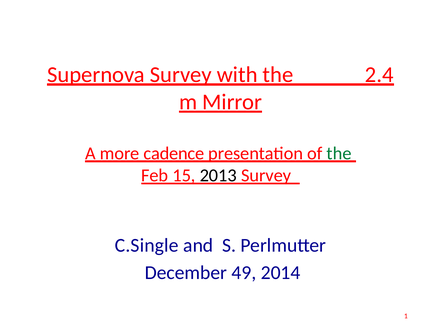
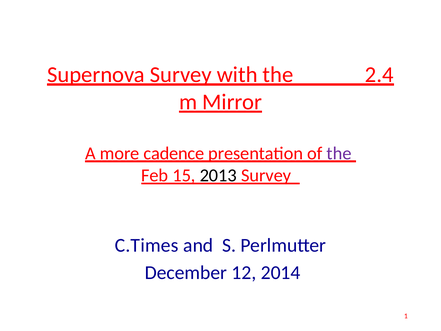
the at (339, 153) colour: green -> purple
C.Single: C.Single -> C.Times
49: 49 -> 12
